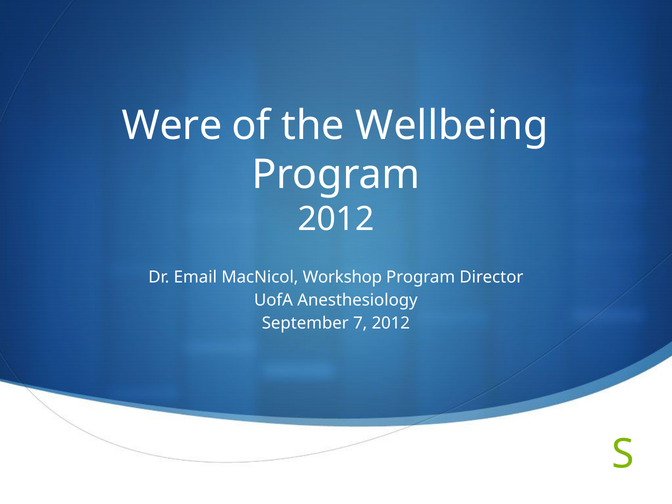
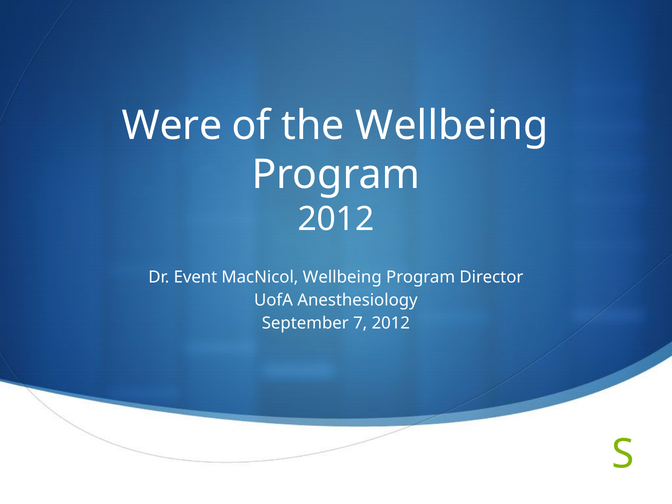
Email: Email -> Event
MacNicol Workshop: Workshop -> Wellbeing
